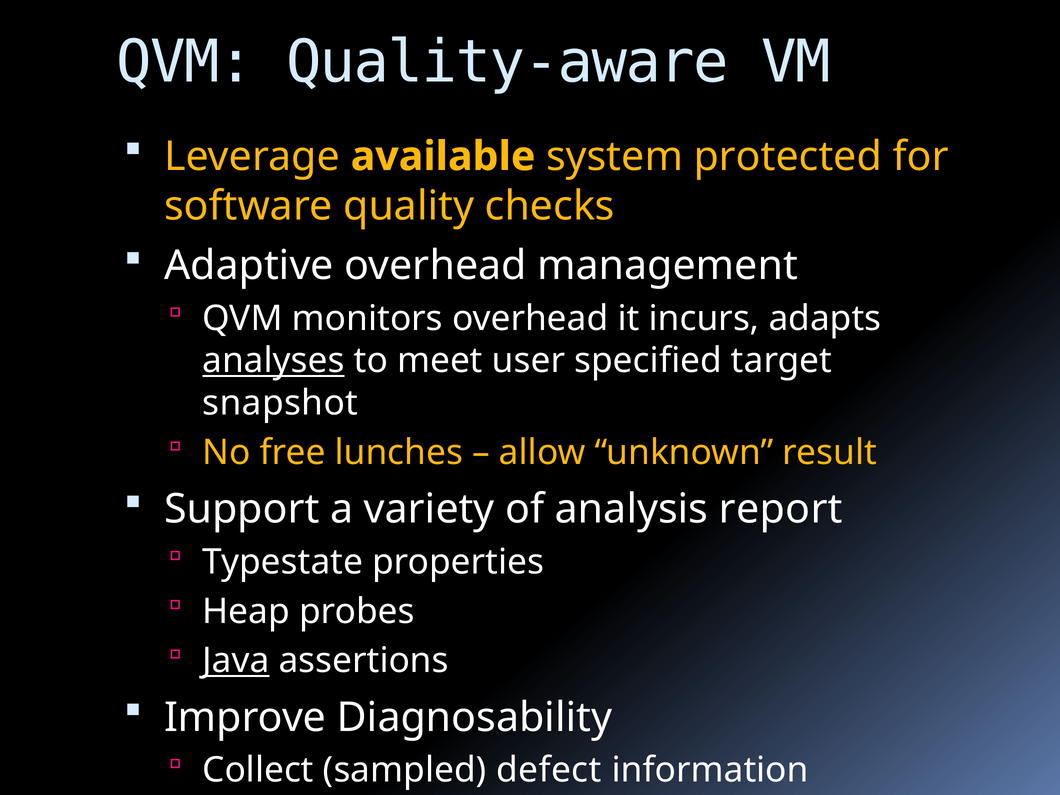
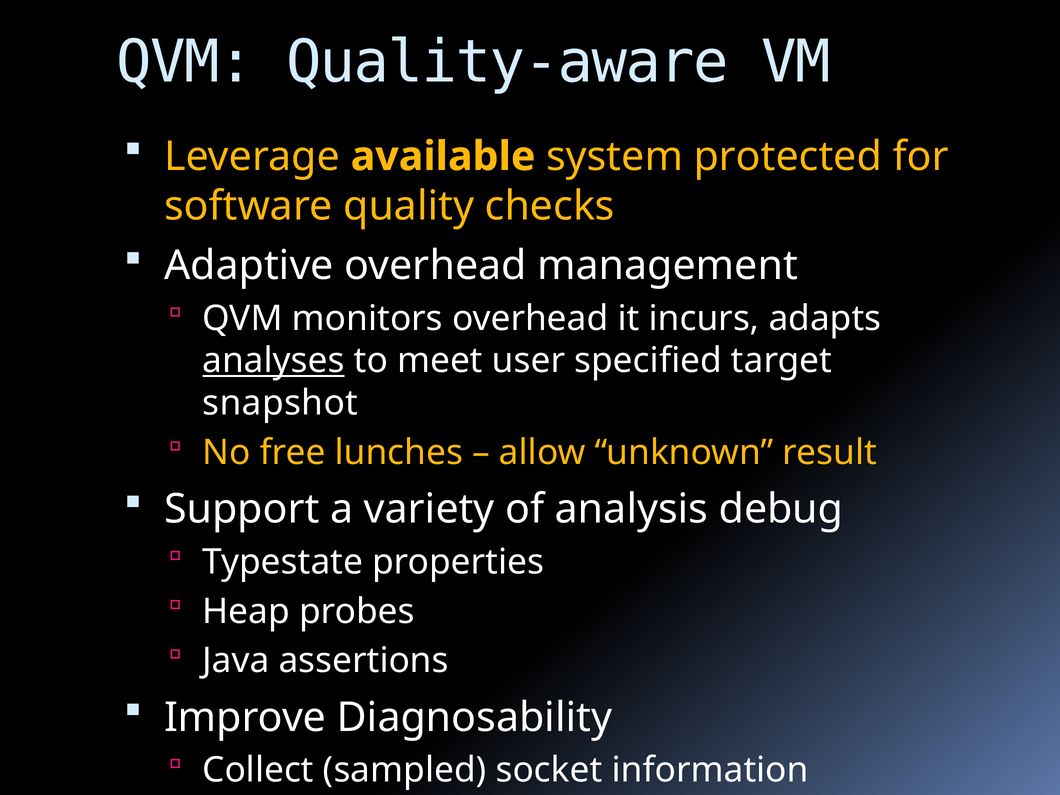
report: report -> debug
Java underline: present -> none
defect: defect -> socket
